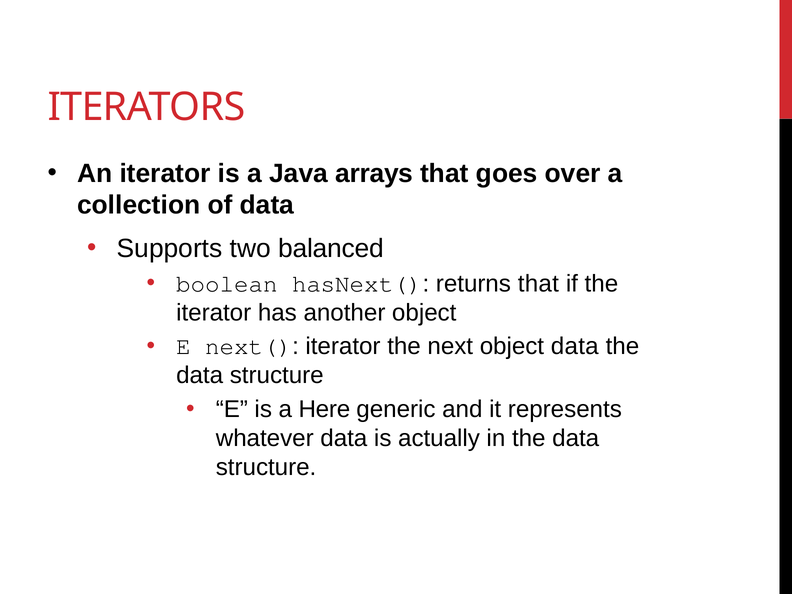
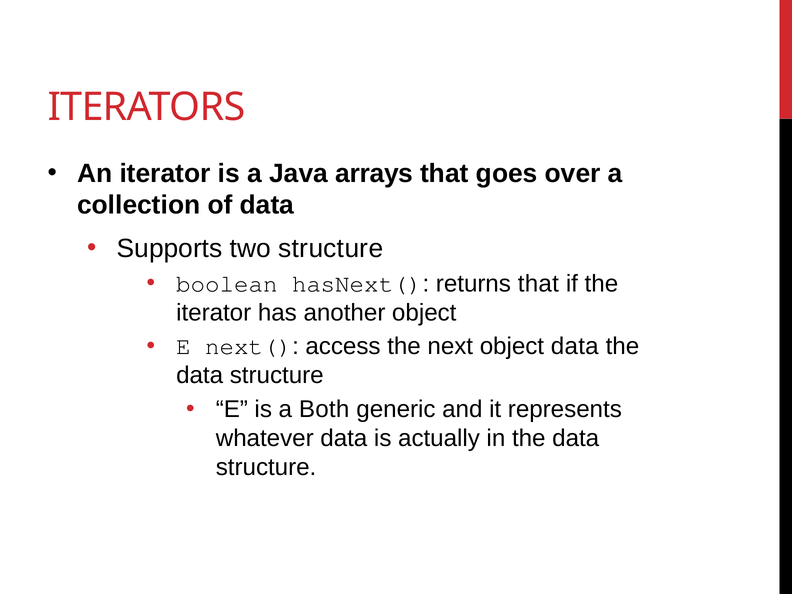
two balanced: balanced -> structure
next( iterator: iterator -> access
Here: Here -> Both
